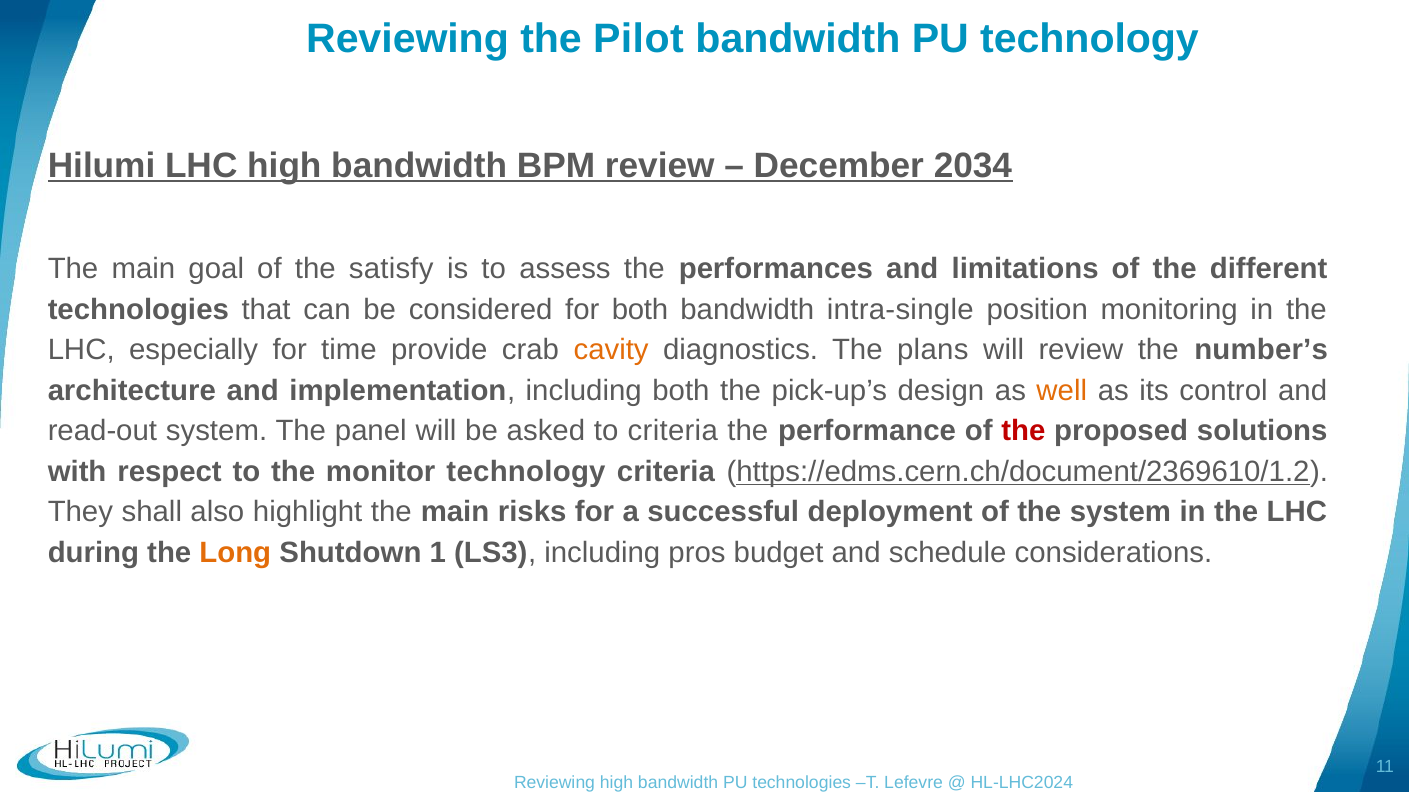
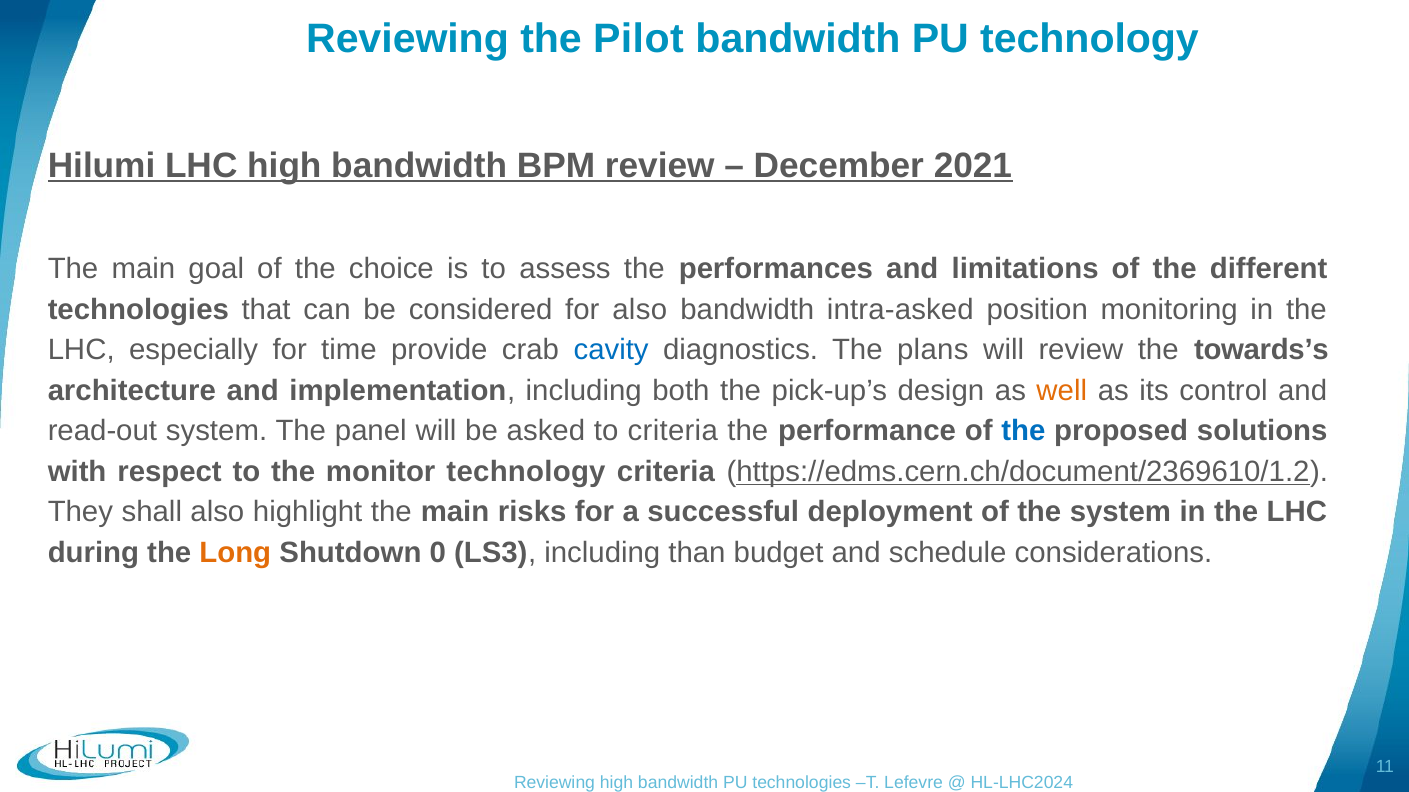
2034: 2034 -> 2021
satisfy: satisfy -> choice
for both: both -> also
intra-single: intra-single -> intra-asked
cavity colour: orange -> blue
number’s: number’s -> towards’s
the at (1023, 431) colour: red -> blue
1: 1 -> 0
pros: pros -> than
